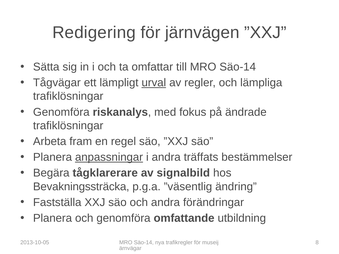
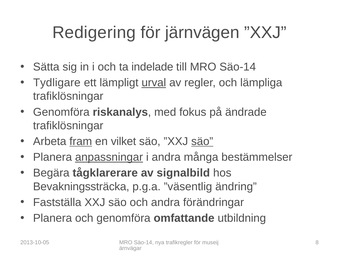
omfattar: omfattar -> indelade
Tågvägar: Tågvägar -> Tydligare
fram underline: none -> present
regel: regel -> vilket
säo at (202, 142) underline: none -> present
träffats: träffats -> många
